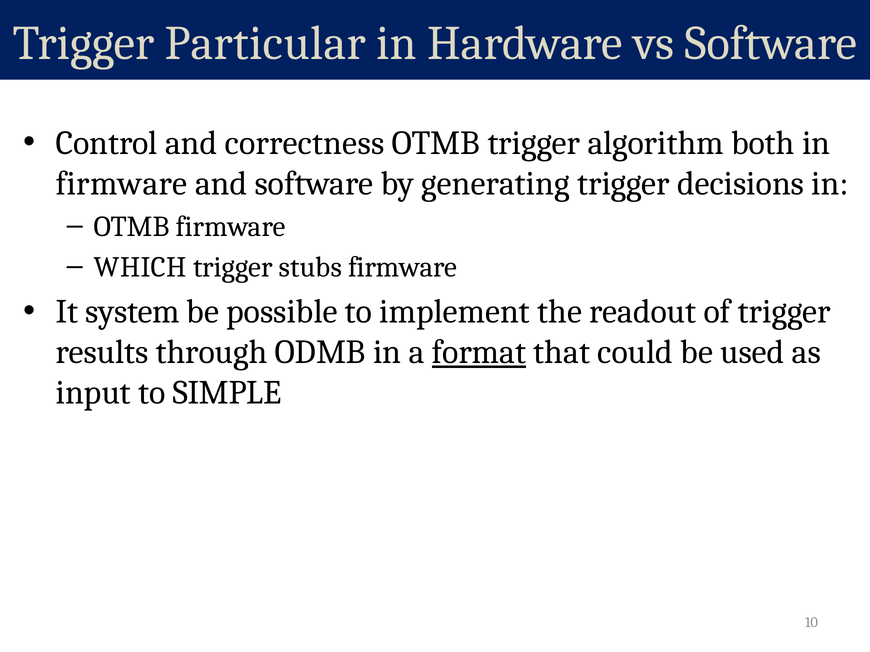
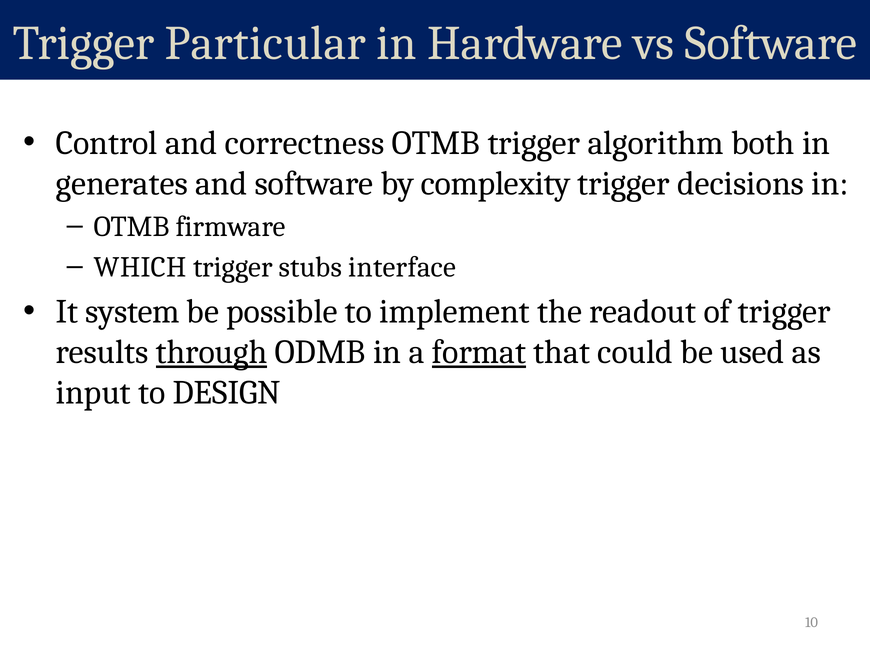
firmware at (122, 183): firmware -> generates
generating: generating -> complexity
stubs firmware: firmware -> interface
through underline: none -> present
SIMPLE: SIMPLE -> DESIGN
